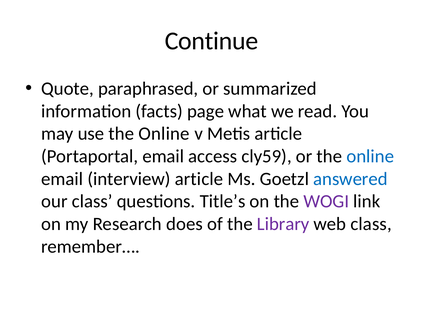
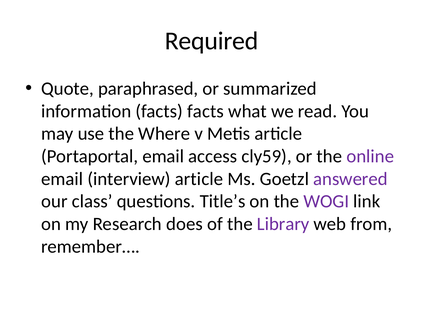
Continue: Continue -> Required
facts page: page -> facts
use the Online: Online -> Where
online at (370, 156) colour: blue -> purple
answered colour: blue -> purple
web class: class -> from
